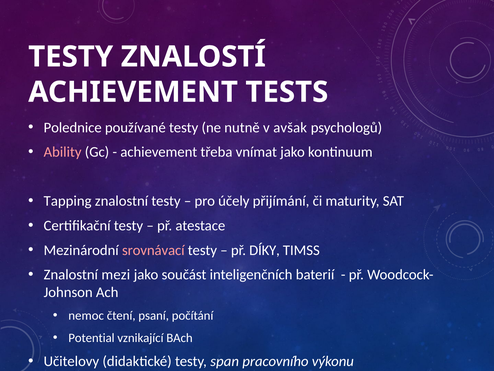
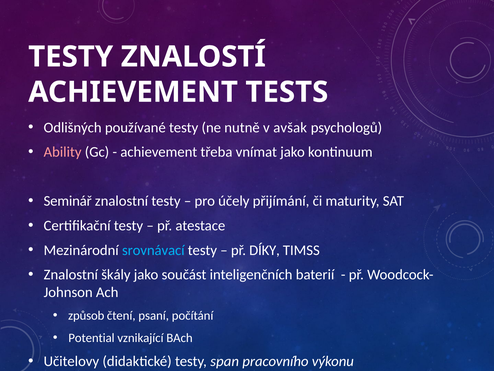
Polednice: Polednice -> Odlišných
Tapping: Tapping -> Seminář
srovnávací colour: pink -> light blue
mezi: mezi -> škály
nemoc: nemoc -> způsob
